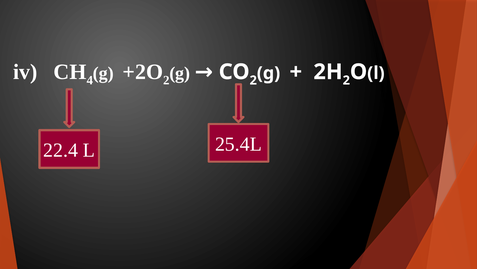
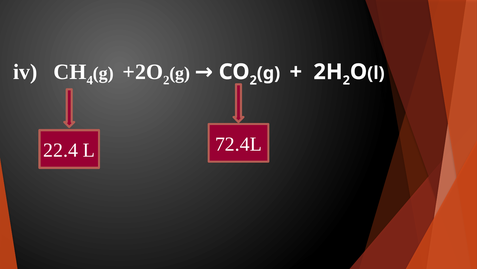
25.4L: 25.4L -> 72.4L
